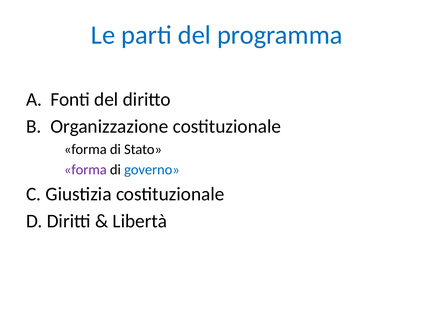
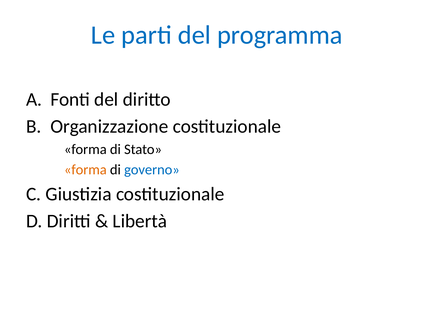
forma at (85, 169) colour: purple -> orange
